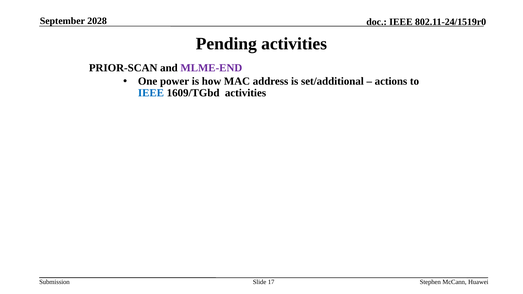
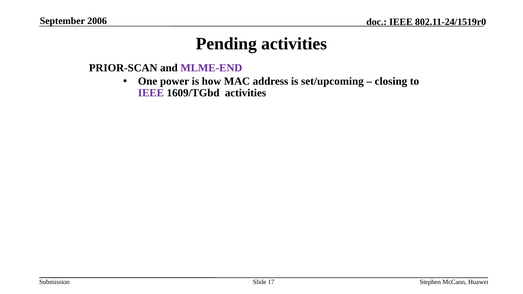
2028: 2028 -> 2006
set/additional: set/additional -> set/upcoming
actions: actions -> closing
IEEE at (151, 93) colour: blue -> purple
